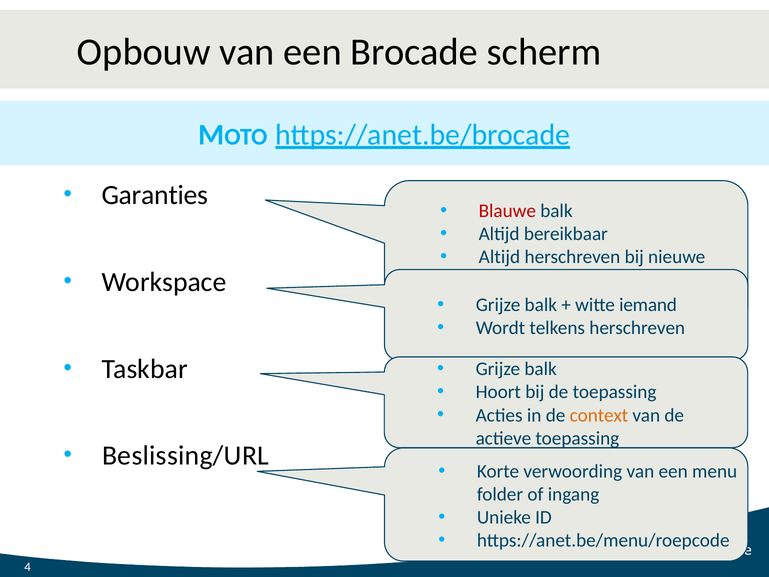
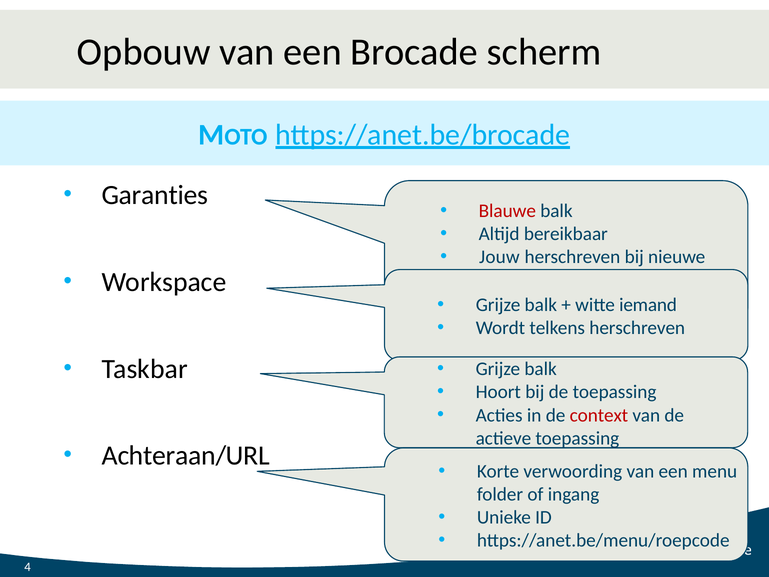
Altijd at (499, 257): Altijd -> Jouw
context colour: orange -> red
Beslissing/URL: Beslissing/URL -> Achteraan/URL
